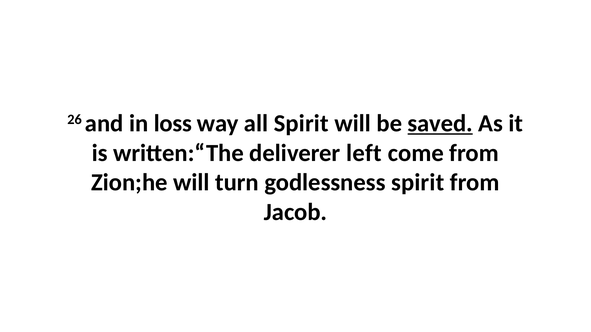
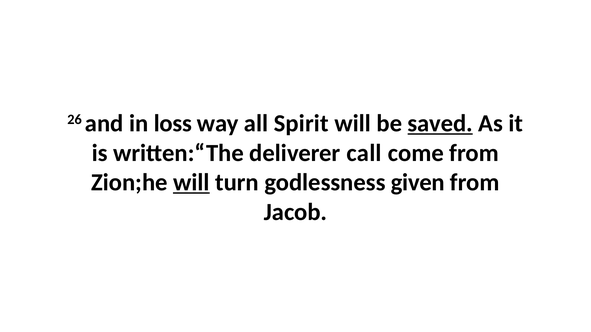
left: left -> call
will at (191, 183) underline: none -> present
godlessness spirit: spirit -> given
